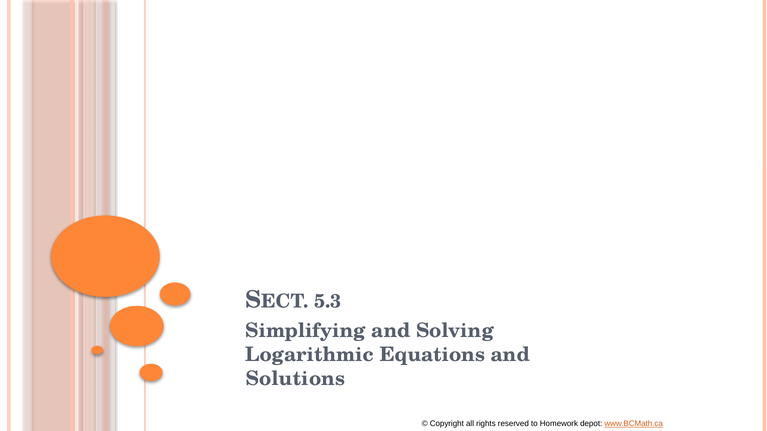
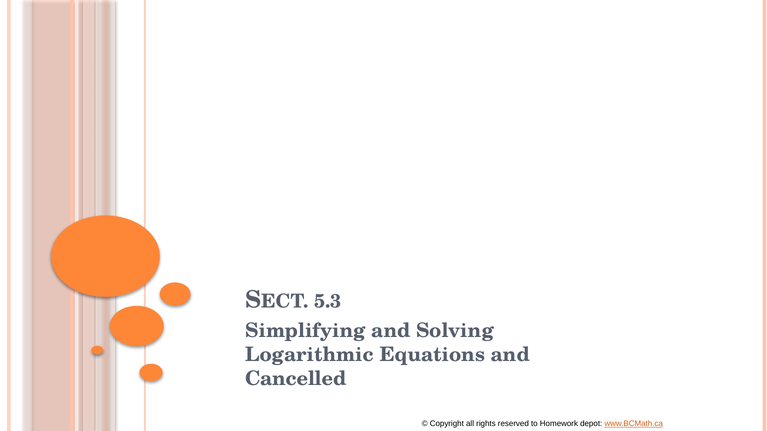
Solutions: Solutions -> Cancelled
